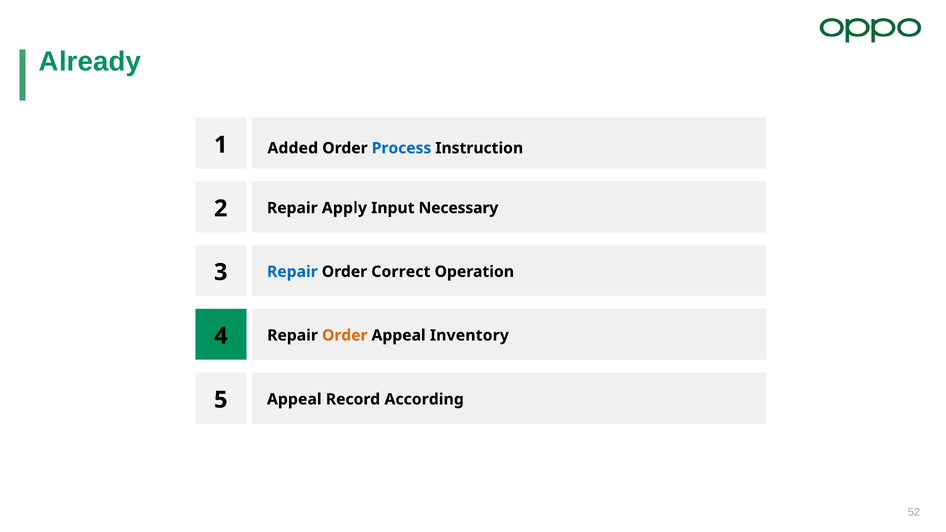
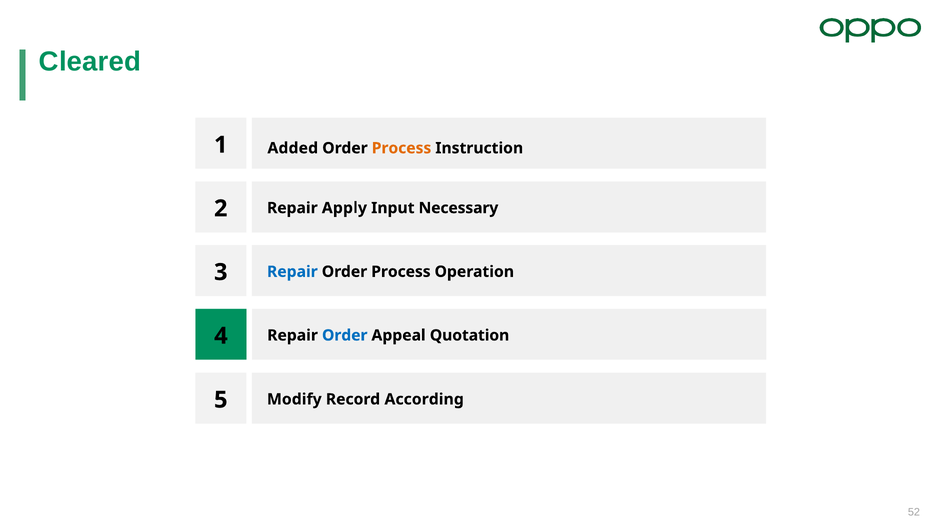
Already: Already -> Cleared
Process at (402, 148) colour: blue -> orange
Correct at (401, 272): Correct -> Process
Order at (345, 335) colour: orange -> blue
Inventory: Inventory -> Quotation
Appeal at (294, 399): Appeal -> Modify
